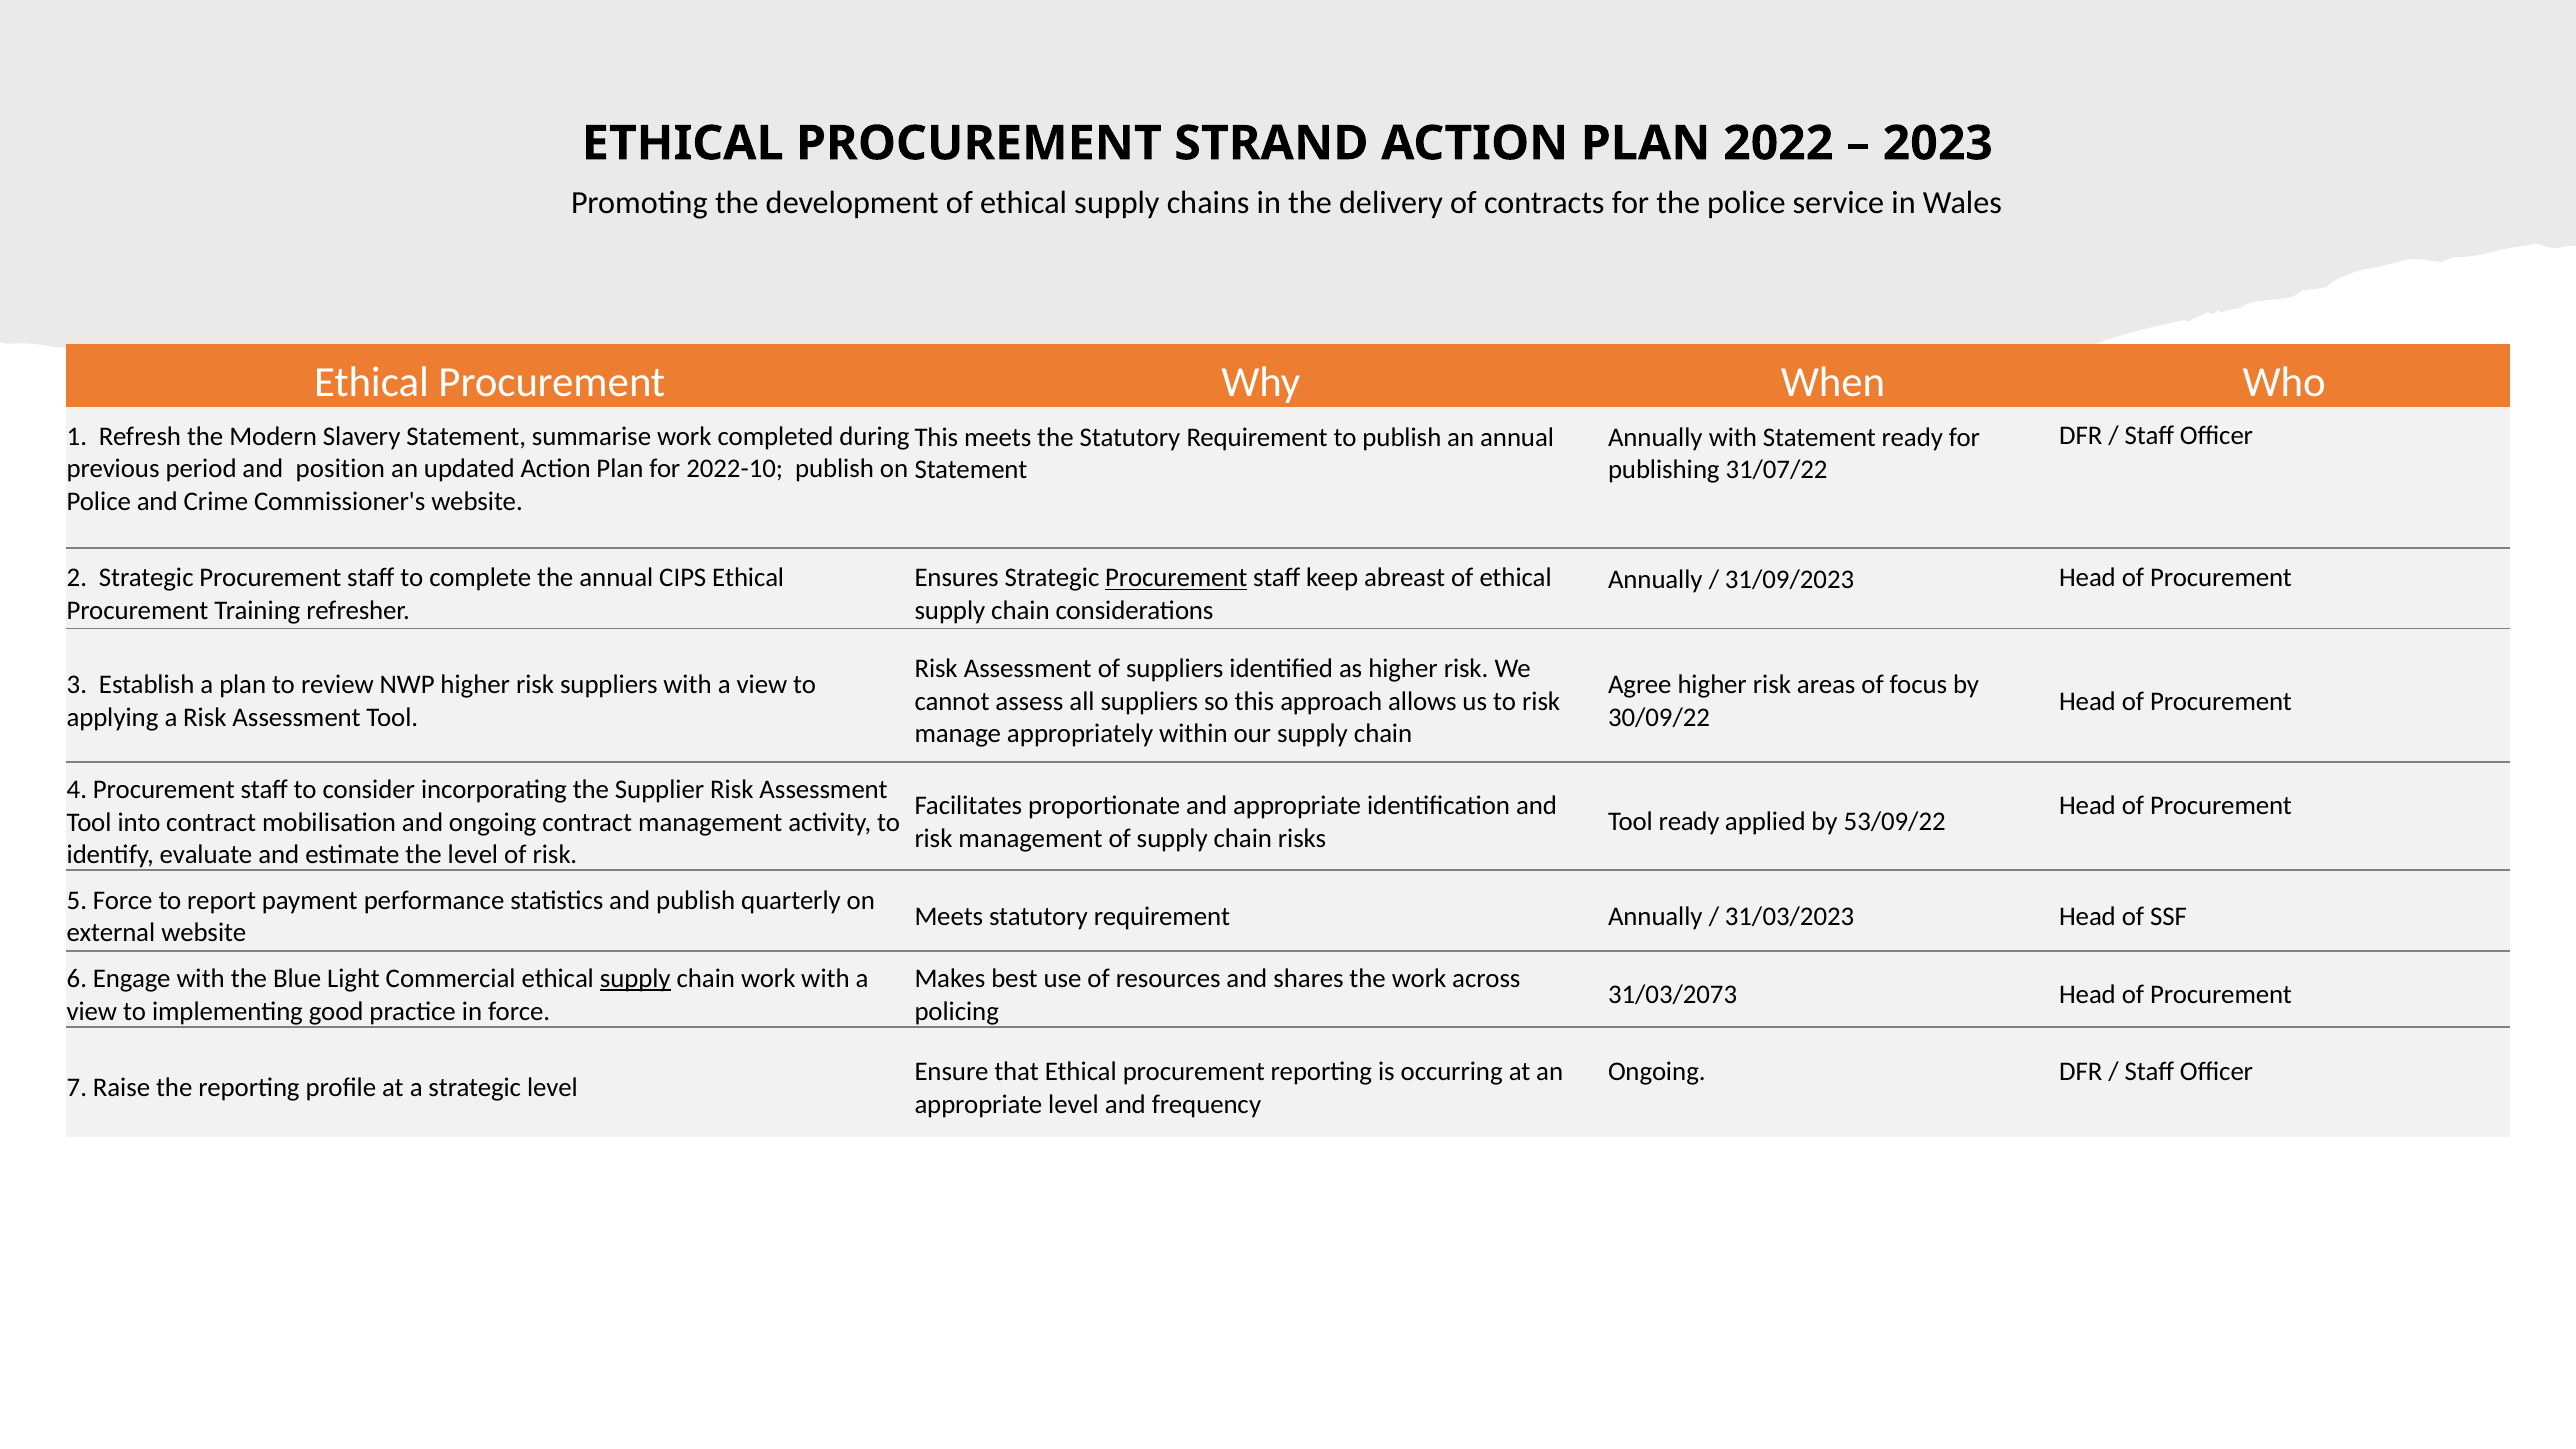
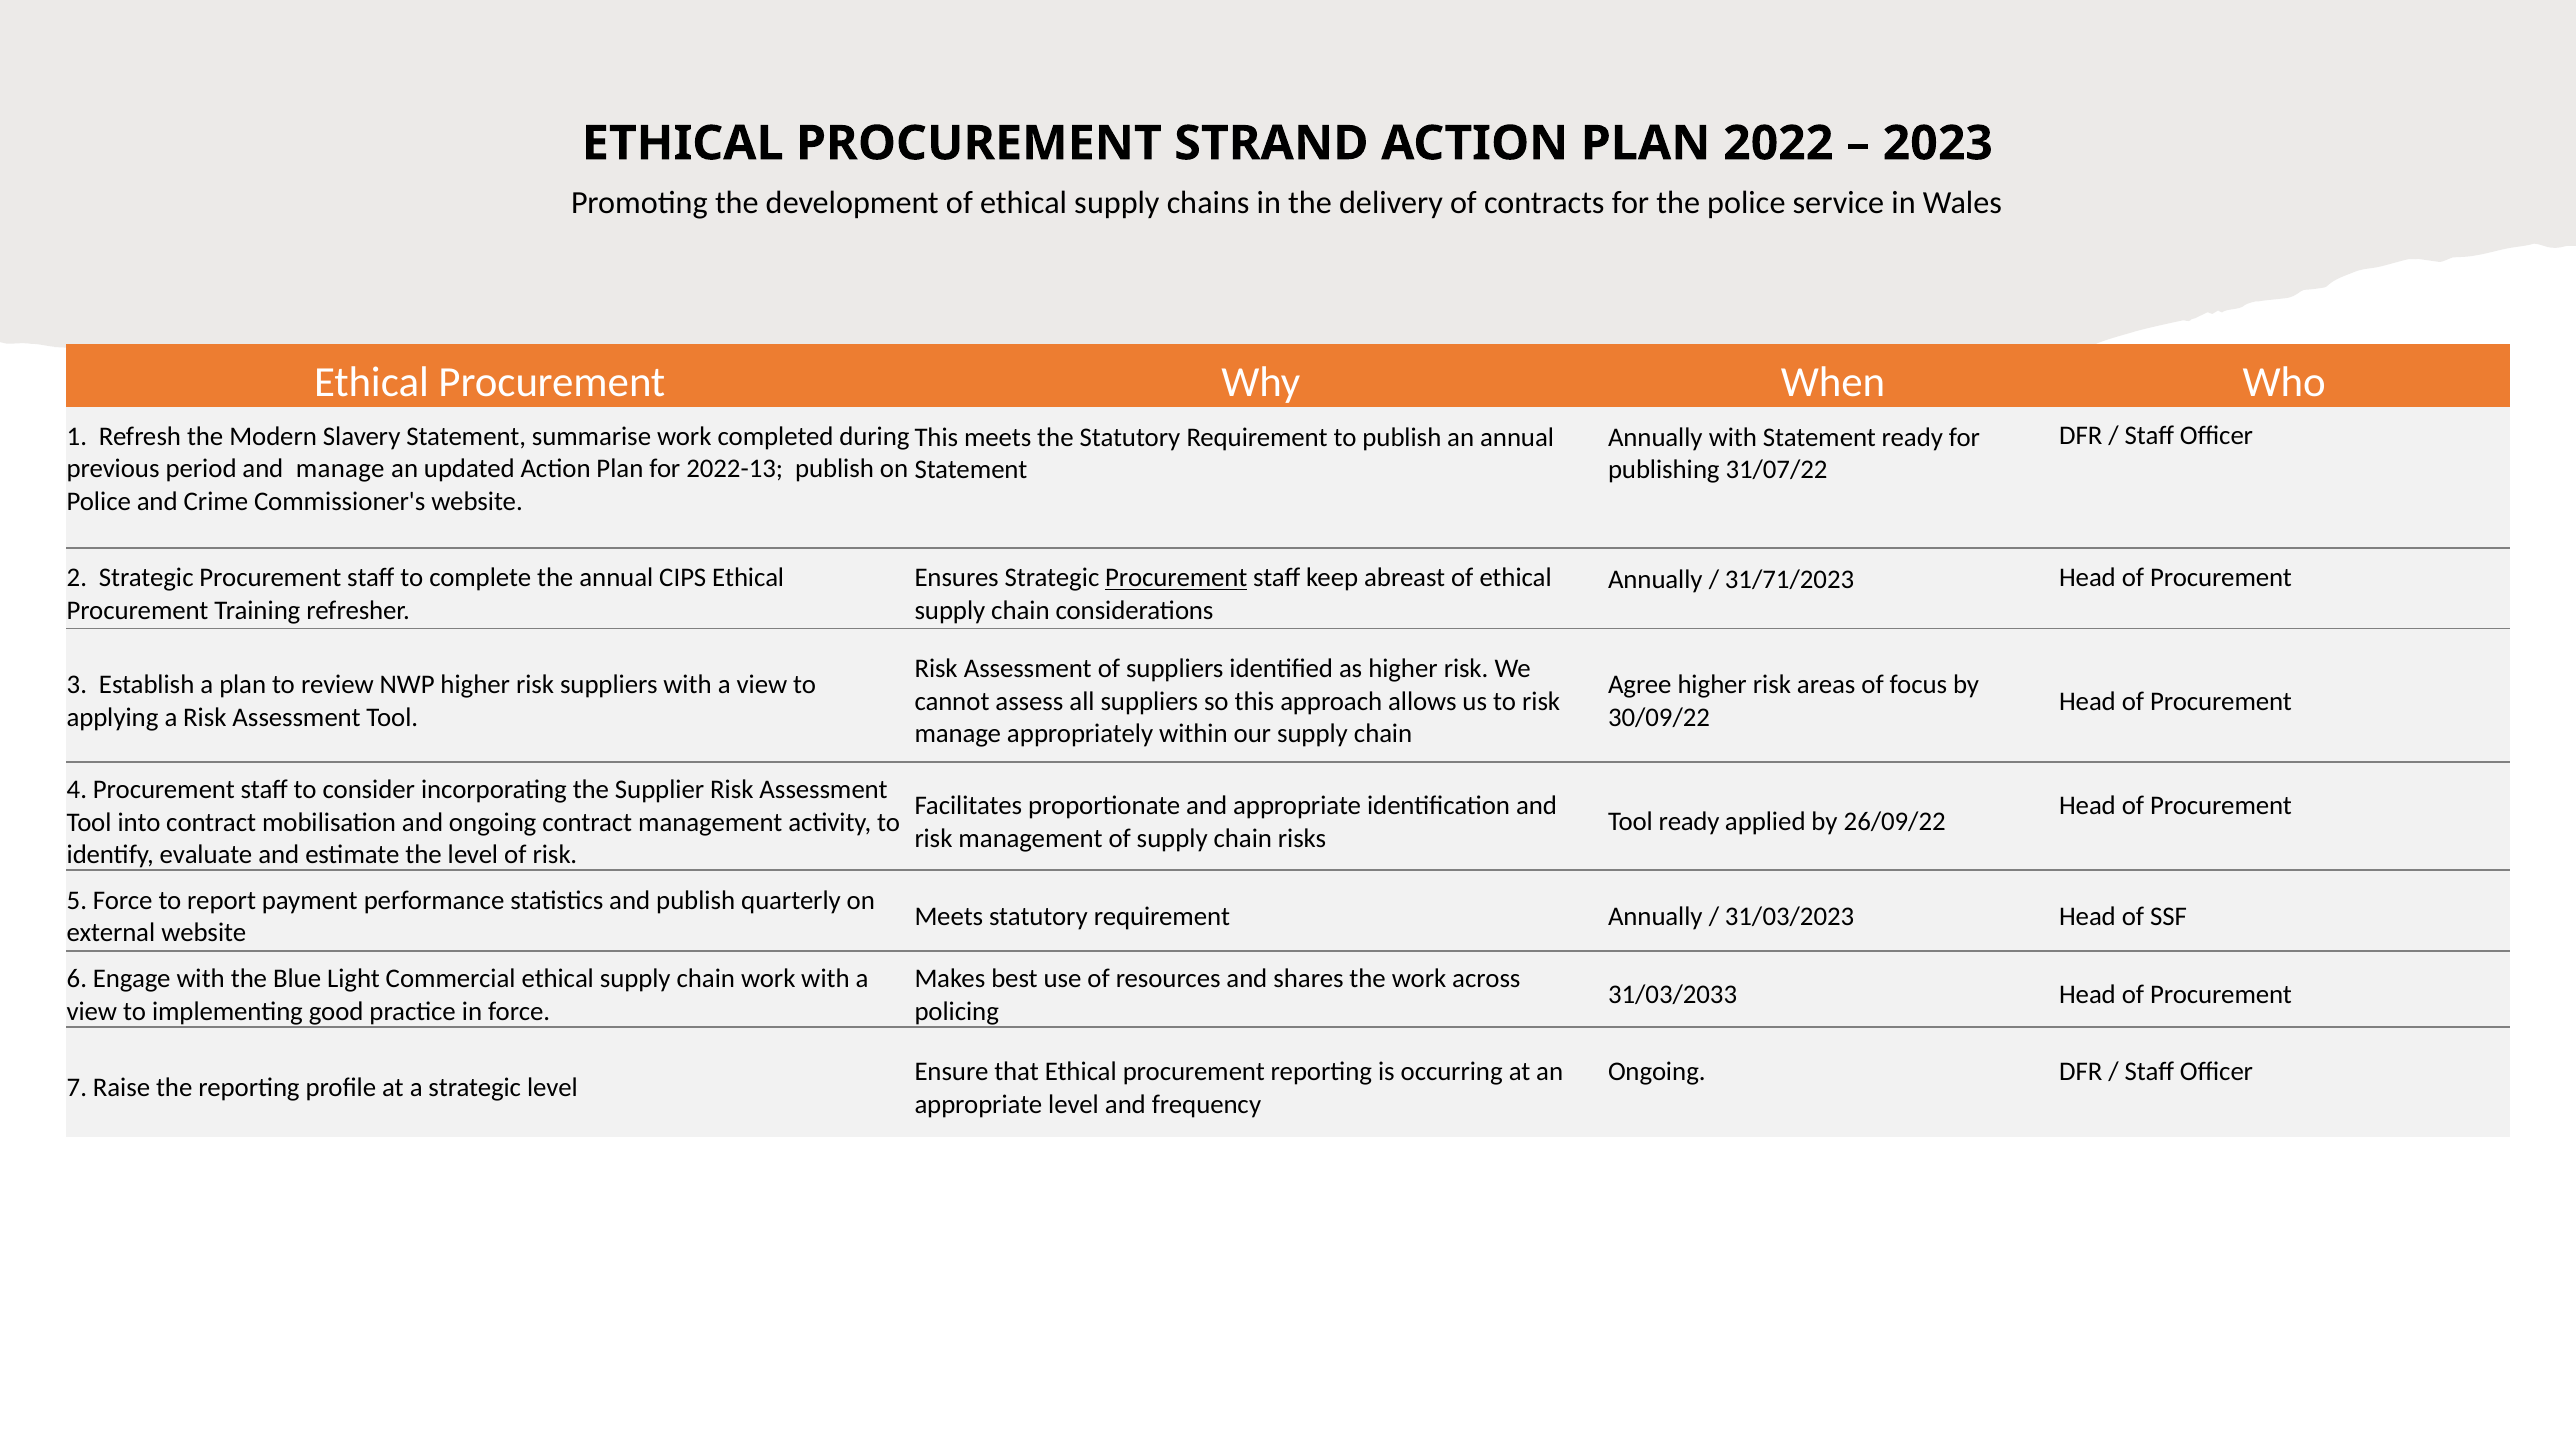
and position: position -> manage
2022-10: 2022-10 -> 2022-13
31/09/2023: 31/09/2023 -> 31/71/2023
53/09/22: 53/09/22 -> 26/09/22
supply at (635, 979) underline: present -> none
31/03/2073: 31/03/2073 -> 31/03/2033
